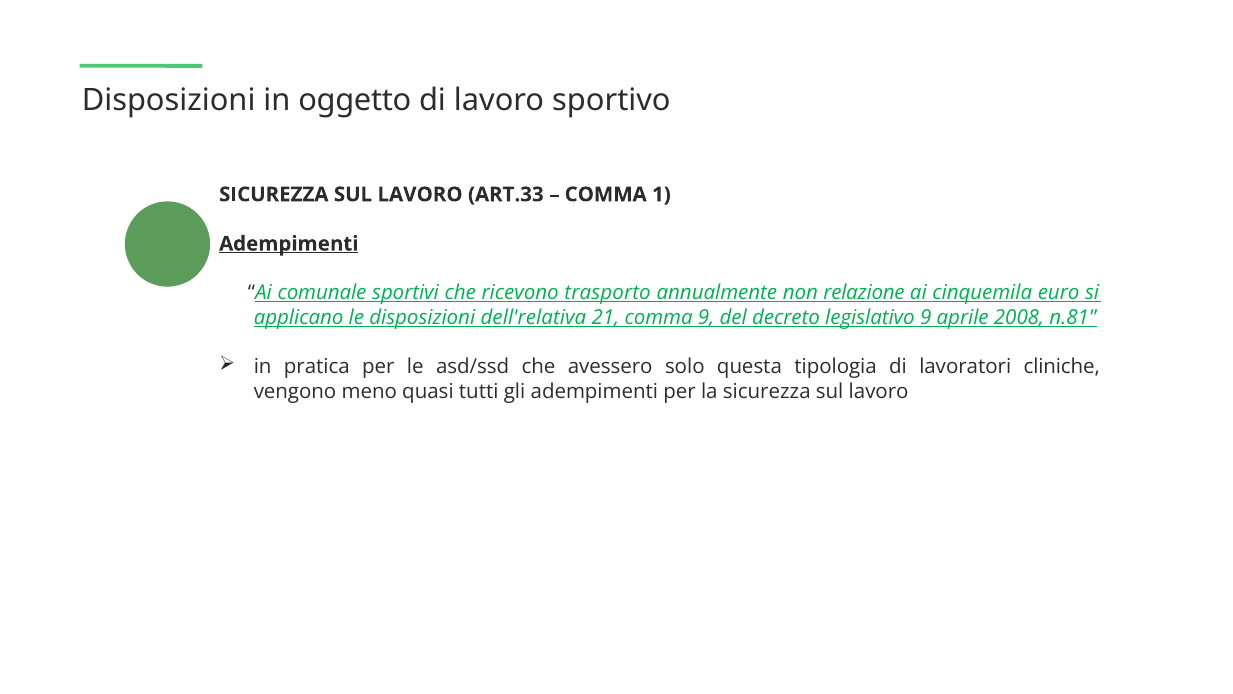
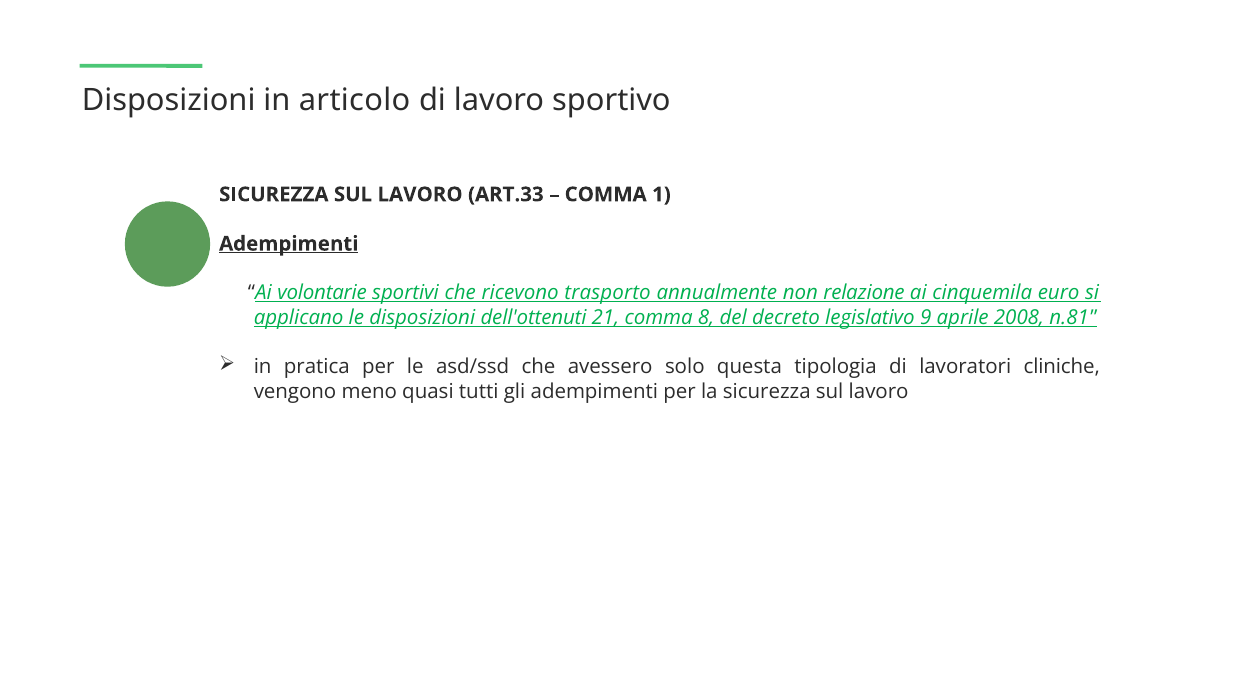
oggetto: oggetto -> articolo
comunale: comunale -> volontarie
dell'relativa: dell'relativa -> dell'ottenuti
comma 9: 9 -> 8
